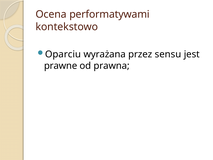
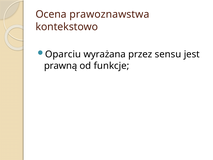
performatywami: performatywami -> prawoznawstwa
prawne: prawne -> prawną
prawna: prawna -> funkcje
